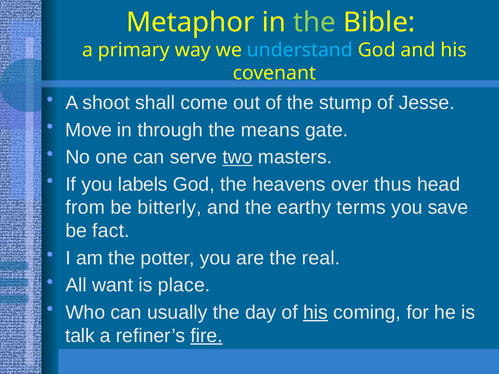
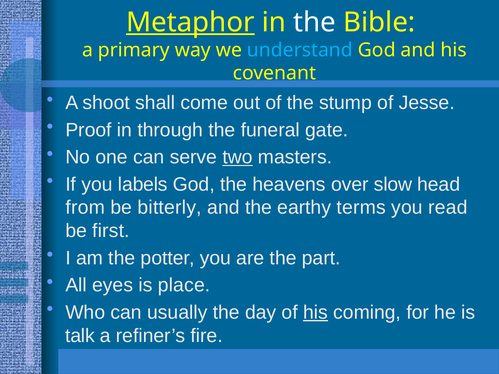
Metaphor underline: none -> present
the at (315, 22) colour: light green -> white
Move: Move -> Proof
means: means -> funeral
thus: thus -> slow
save: save -> read
fact: fact -> first
real: real -> part
want: want -> eyes
fire underline: present -> none
